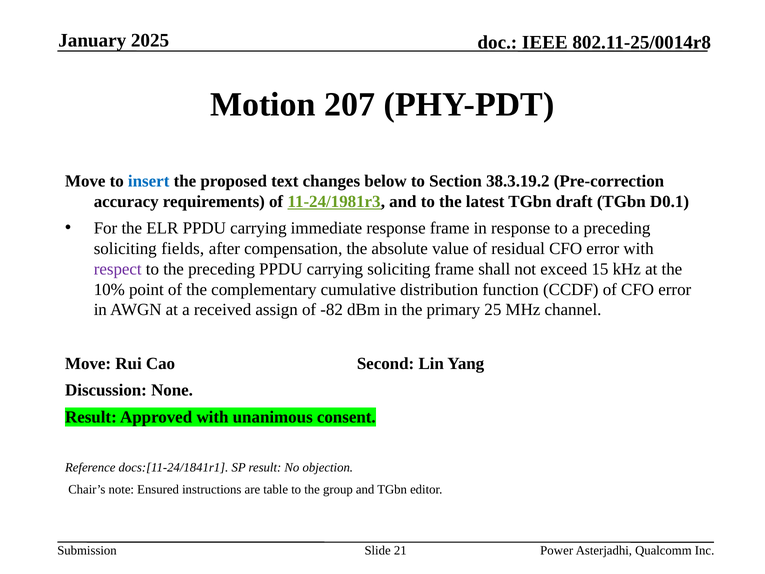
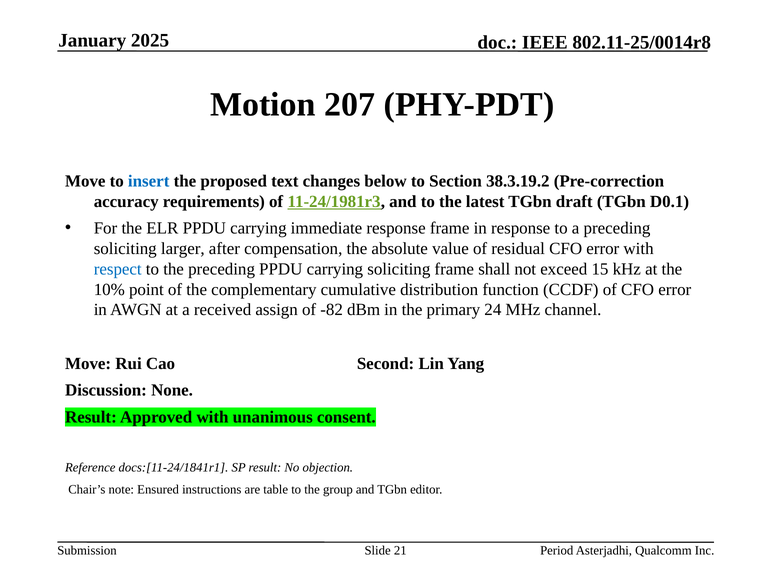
fields: fields -> larger
respect colour: purple -> blue
25: 25 -> 24
Power: Power -> Period
